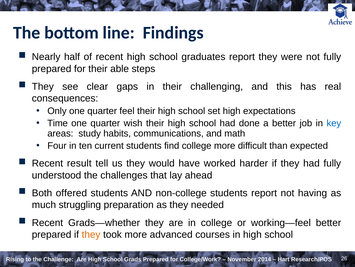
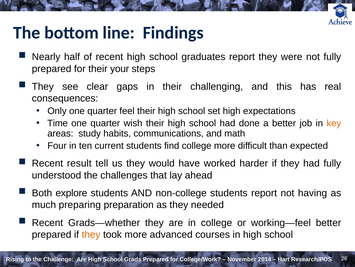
able: able -> your
key colour: blue -> orange
offered: offered -> explore
struggling: struggling -> preparing
